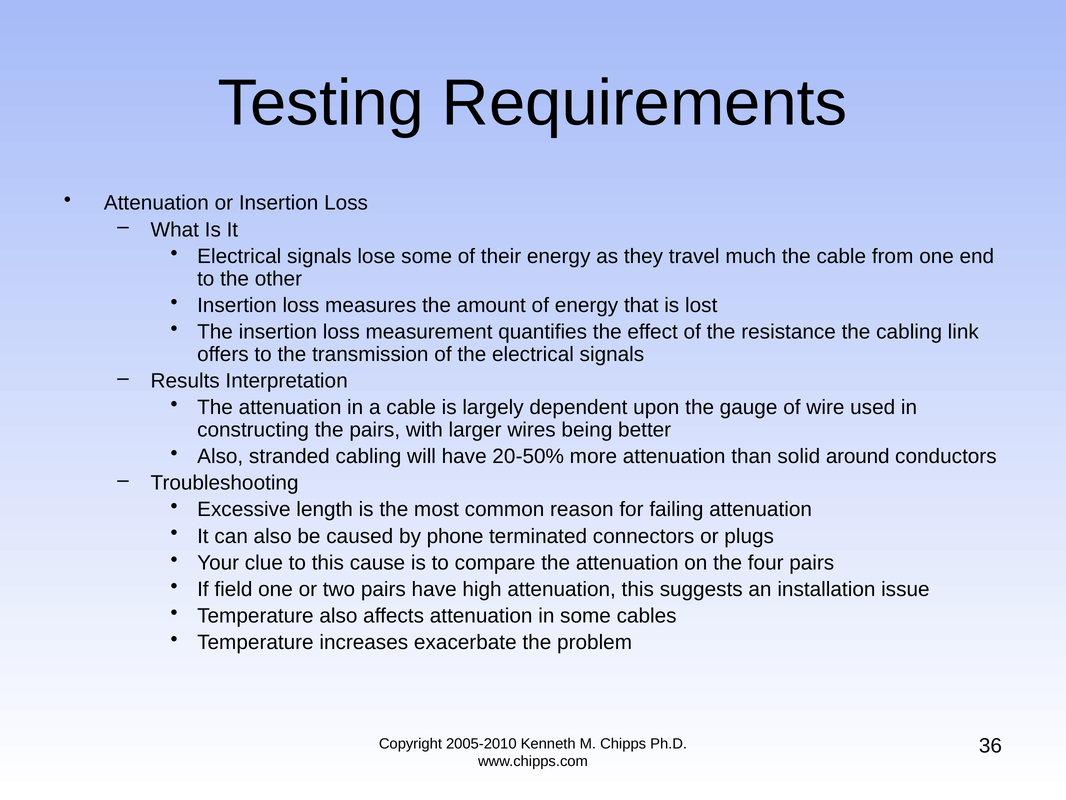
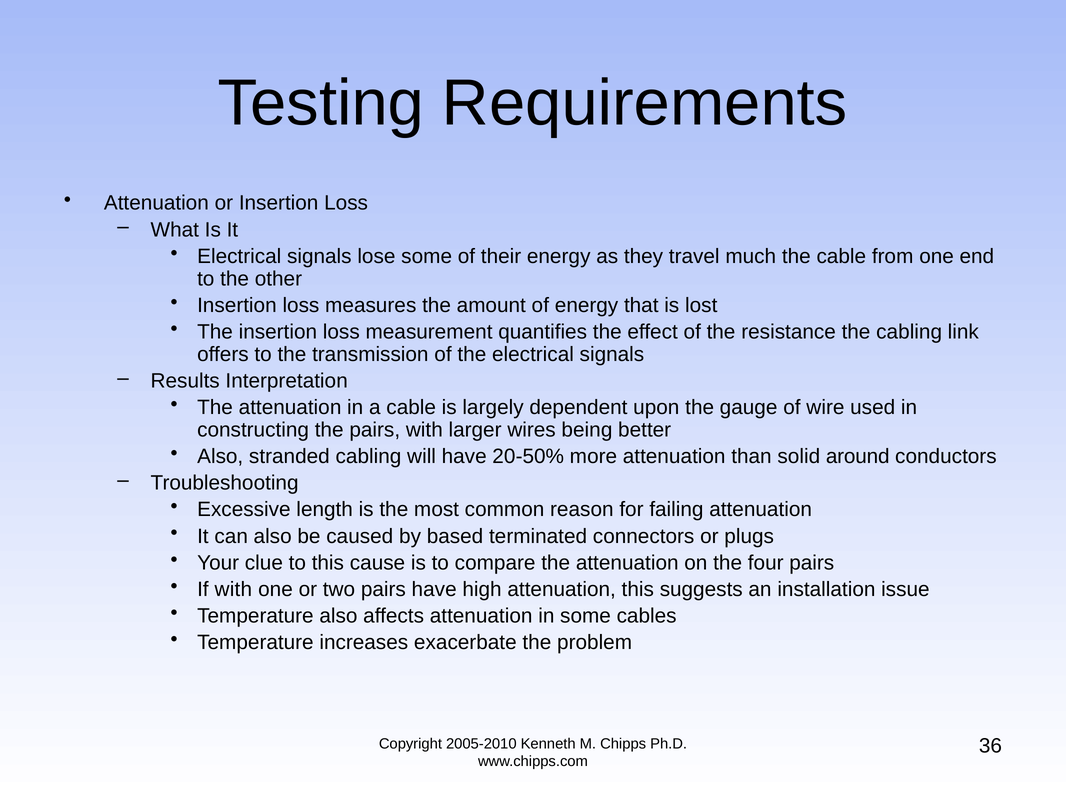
phone: phone -> based
If field: field -> with
